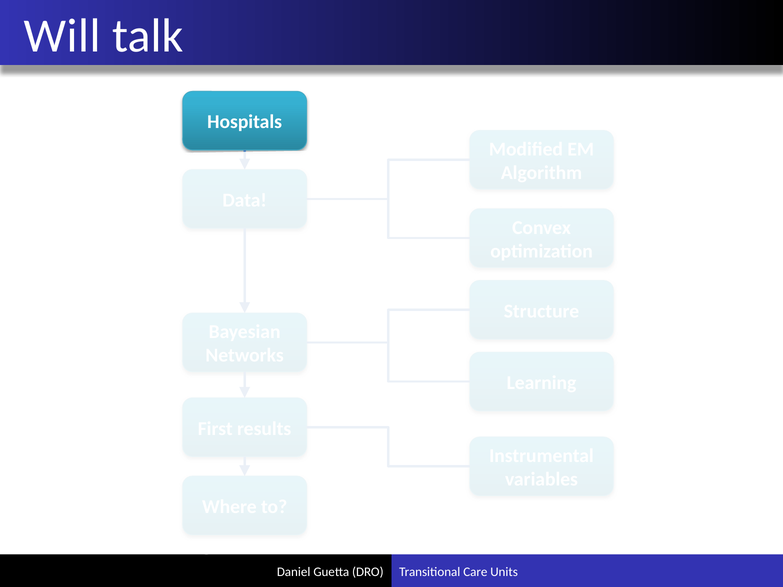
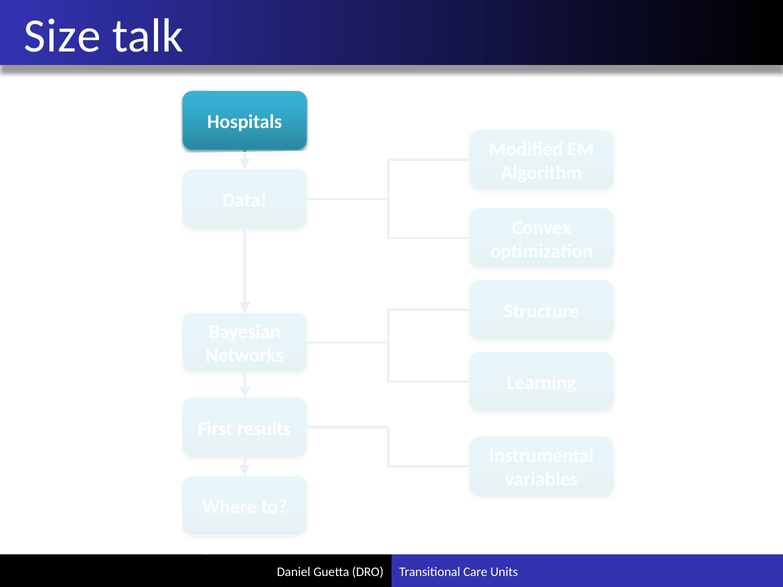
Will: Will -> Size
